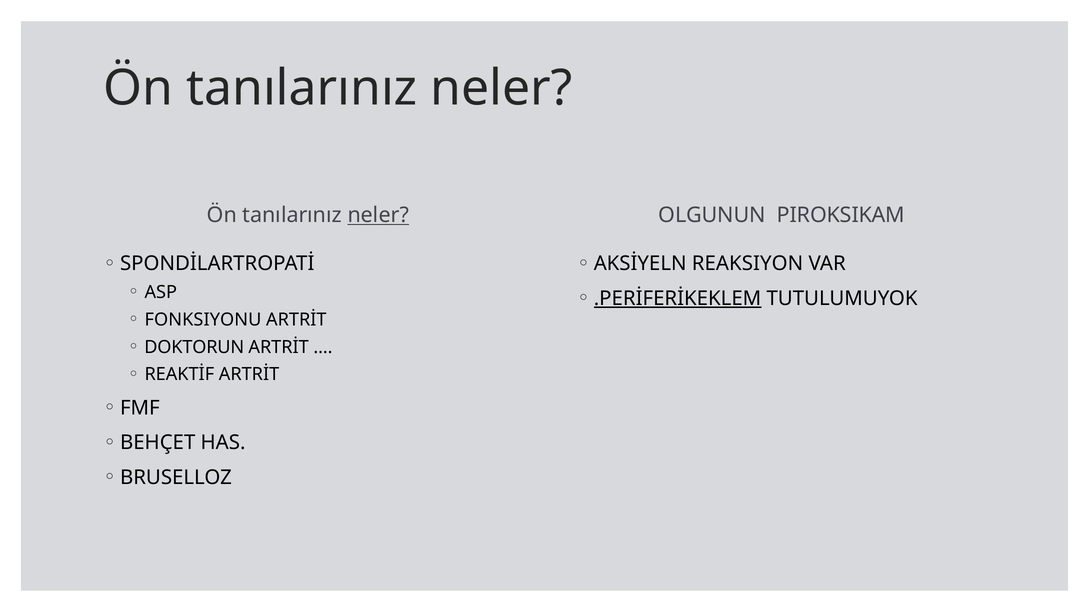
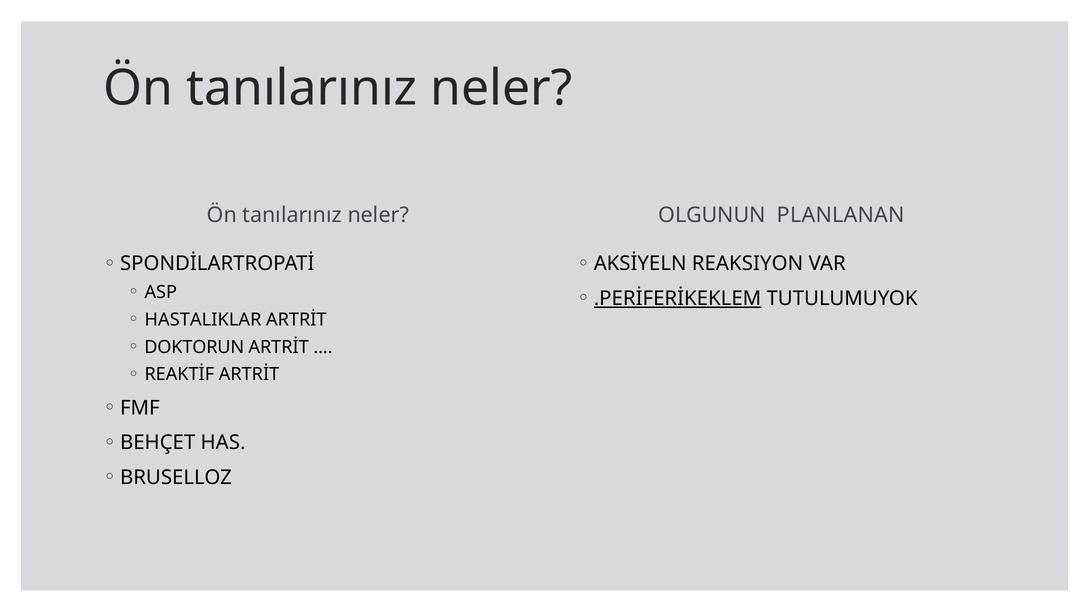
neler at (378, 215) underline: present -> none
PIROKSIKAM: PIROKSIKAM -> PLANLANAN
FONKSIYONU: FONKSIYONU -> HASTALIKLAR
